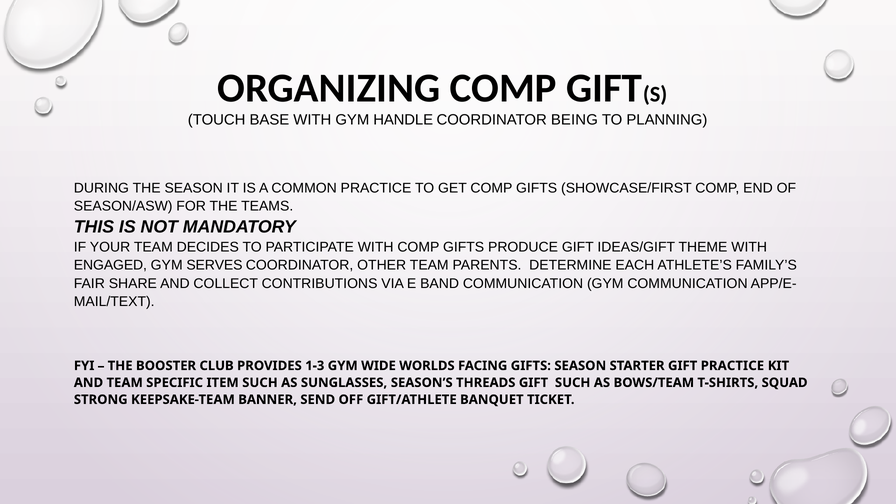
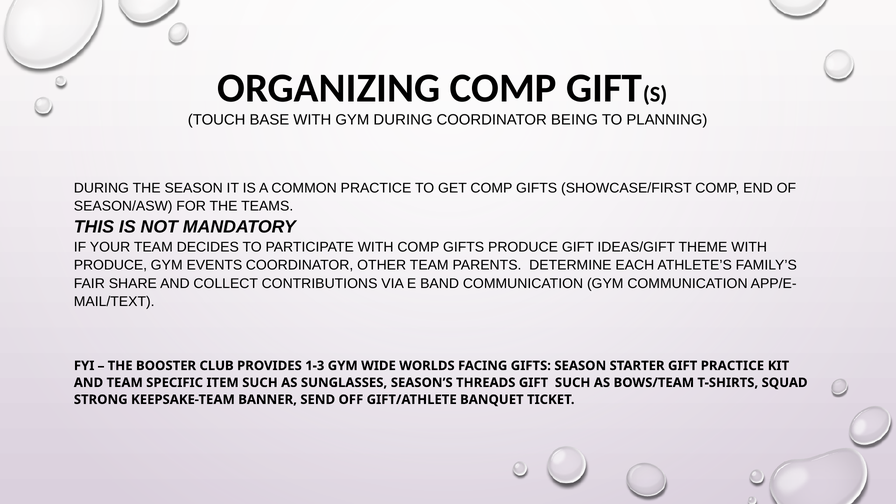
GYM HANDLE: HANDLE -> DURING
ENGAGED at (110, 265): ENGAGED -> PRODUCE
SERVES: SERVES -> EVENTS
